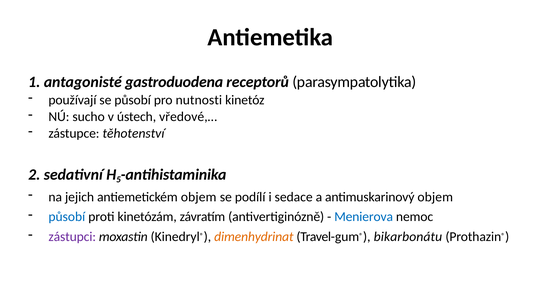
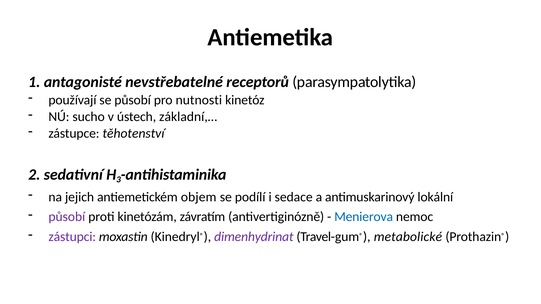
gastroduodena: gastroduodena -> nevstřebatelné
vředové,…: vředové,… -> základní,…
5: 5 -> 3
antimuskarinový objem: objem -> lokální
působí at (67, 217) colour: blue -> purple
dimenhydrinat colour: orange -> purple
bikarbonátu: bikarbonátu -> metabolické
